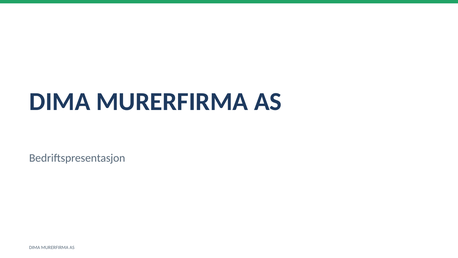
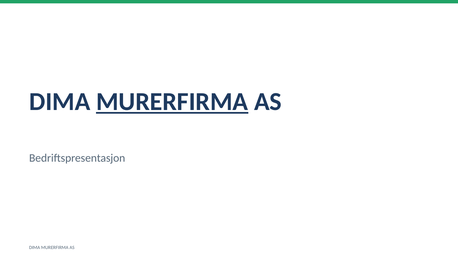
MURERFIRMA at (172, 102) underline: none -> present
